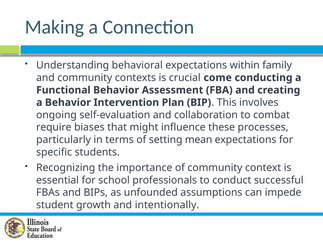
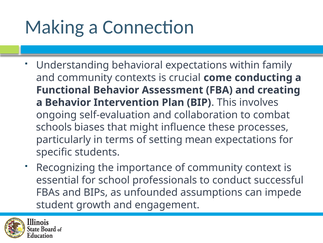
require: require -> schools
intentionally: intentionally -> engagement
